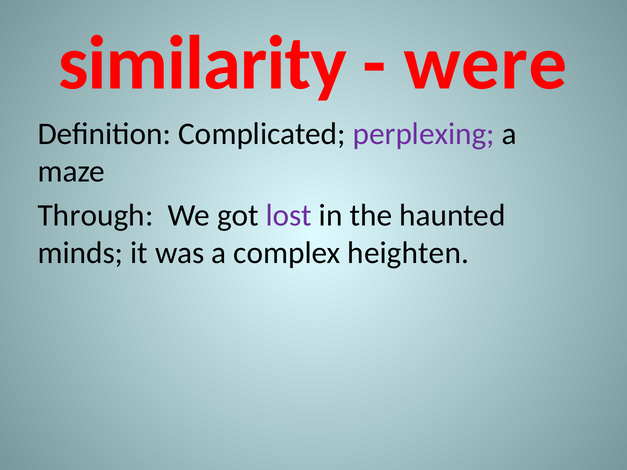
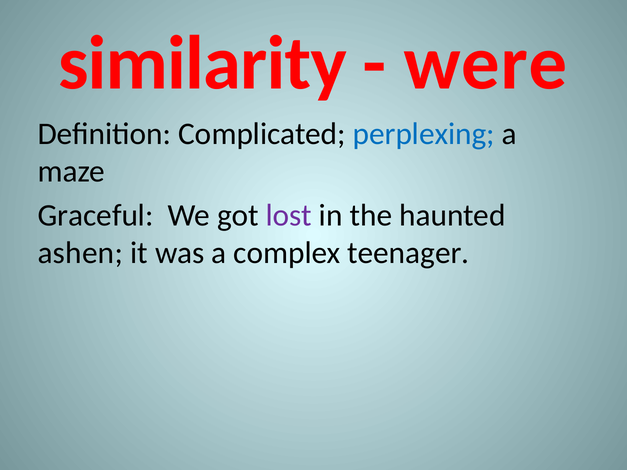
perplexing colour: purple -> blue
Through: Through -> Graceful
minds: minds -> ashen
heighten: heighten -> teenager
